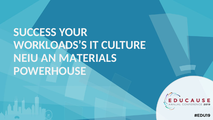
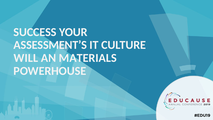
WORKLOADS’S: WORKLOADS’S -> ASSESSMENT’S
NEIU: NEIU -> WILL
